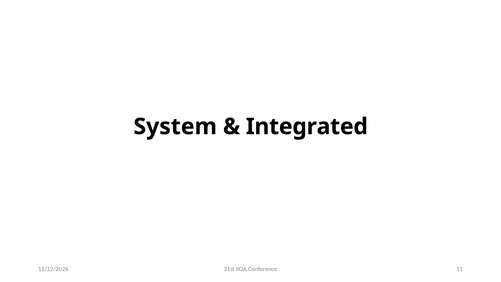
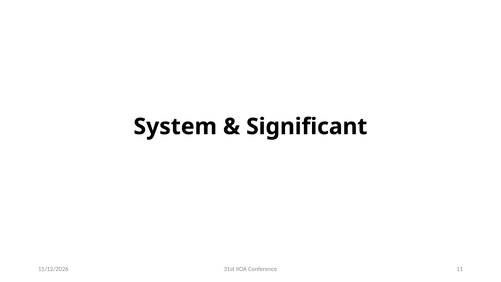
Integrated: Integrated -> Significant
